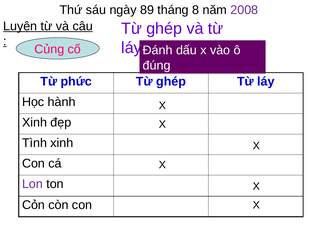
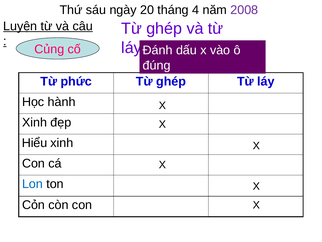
89: 89 -> 20
8: 8 -> 4
Tình: Tình -> Hiểu
Lon colour: purple -> blue
